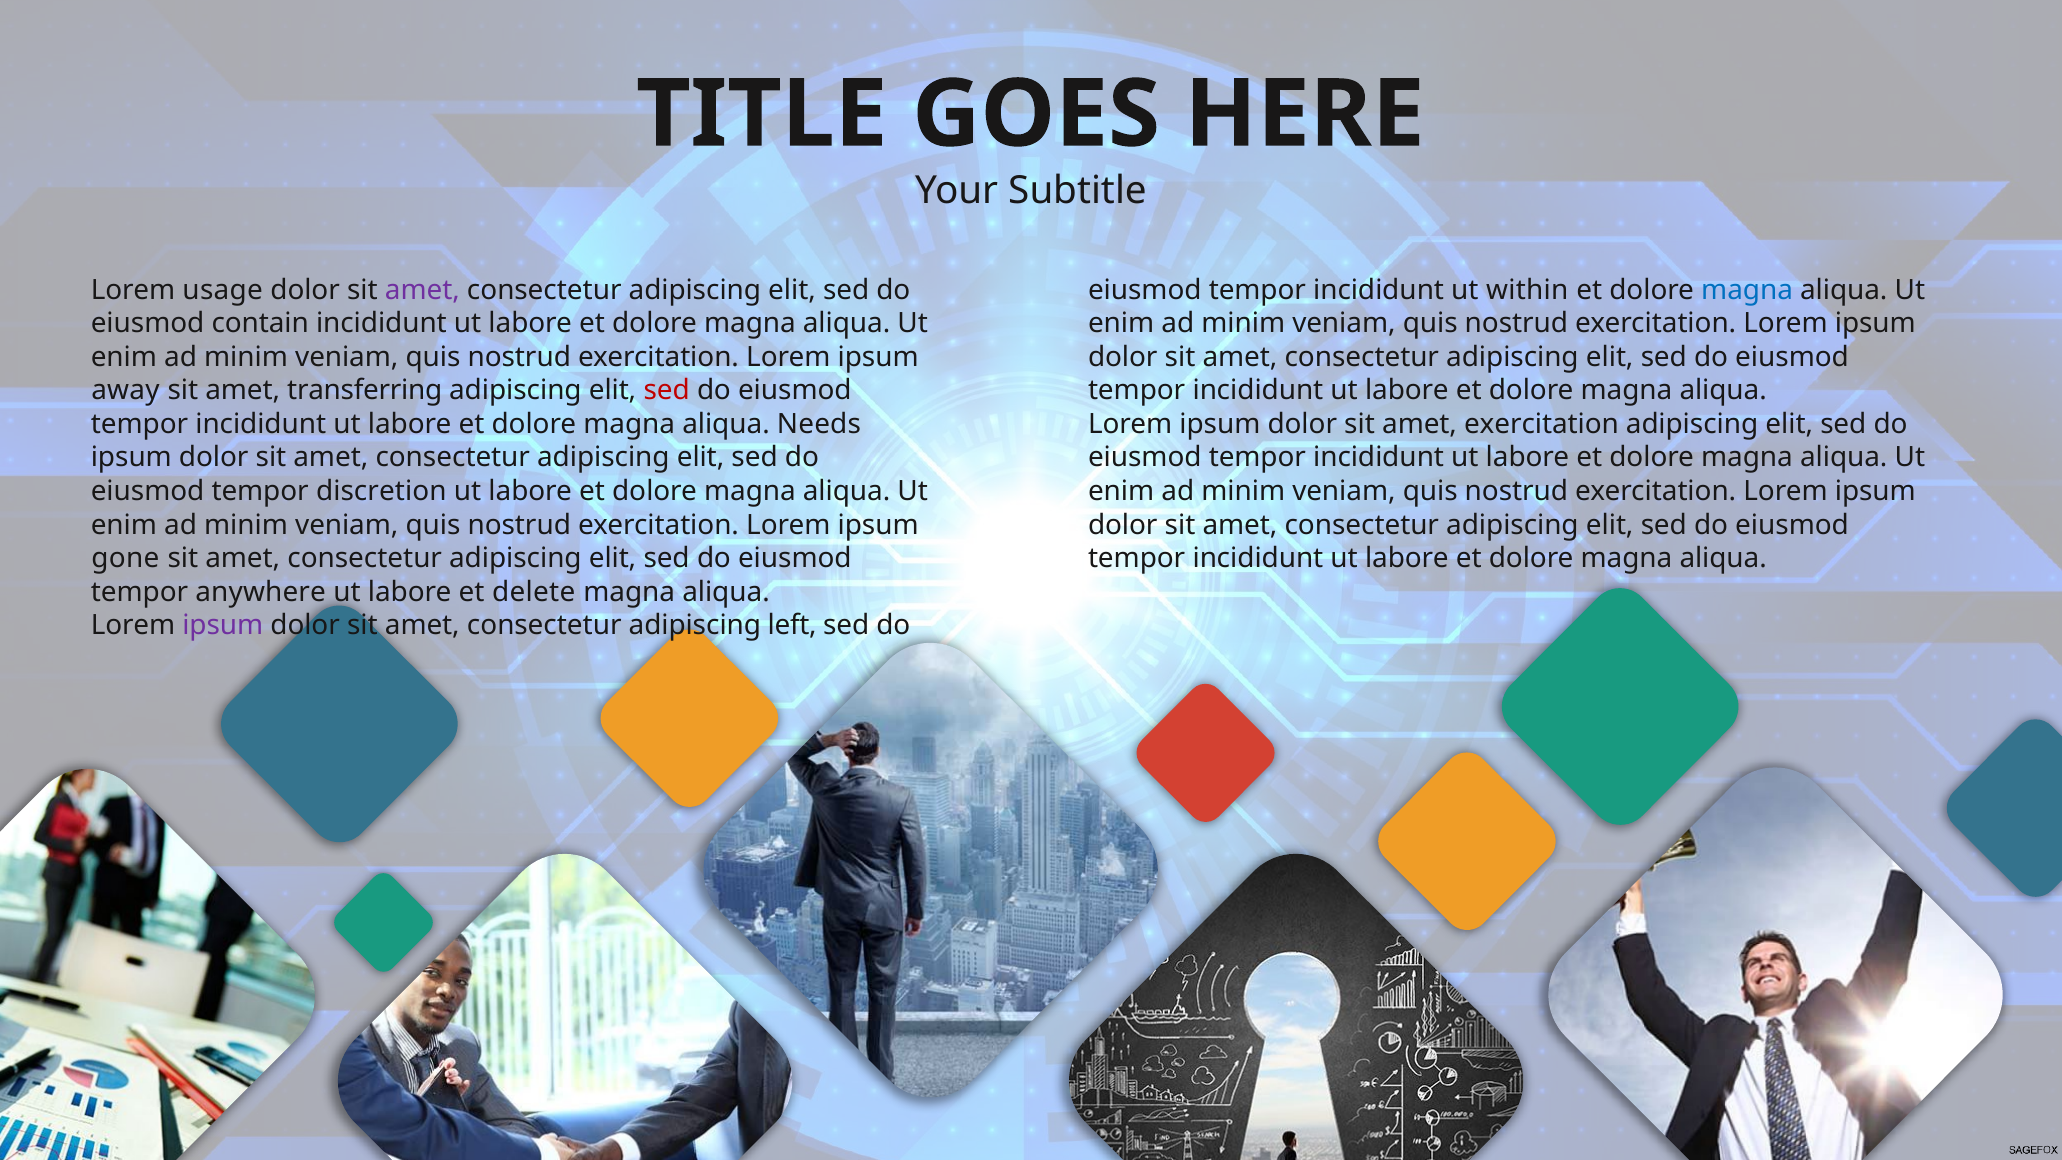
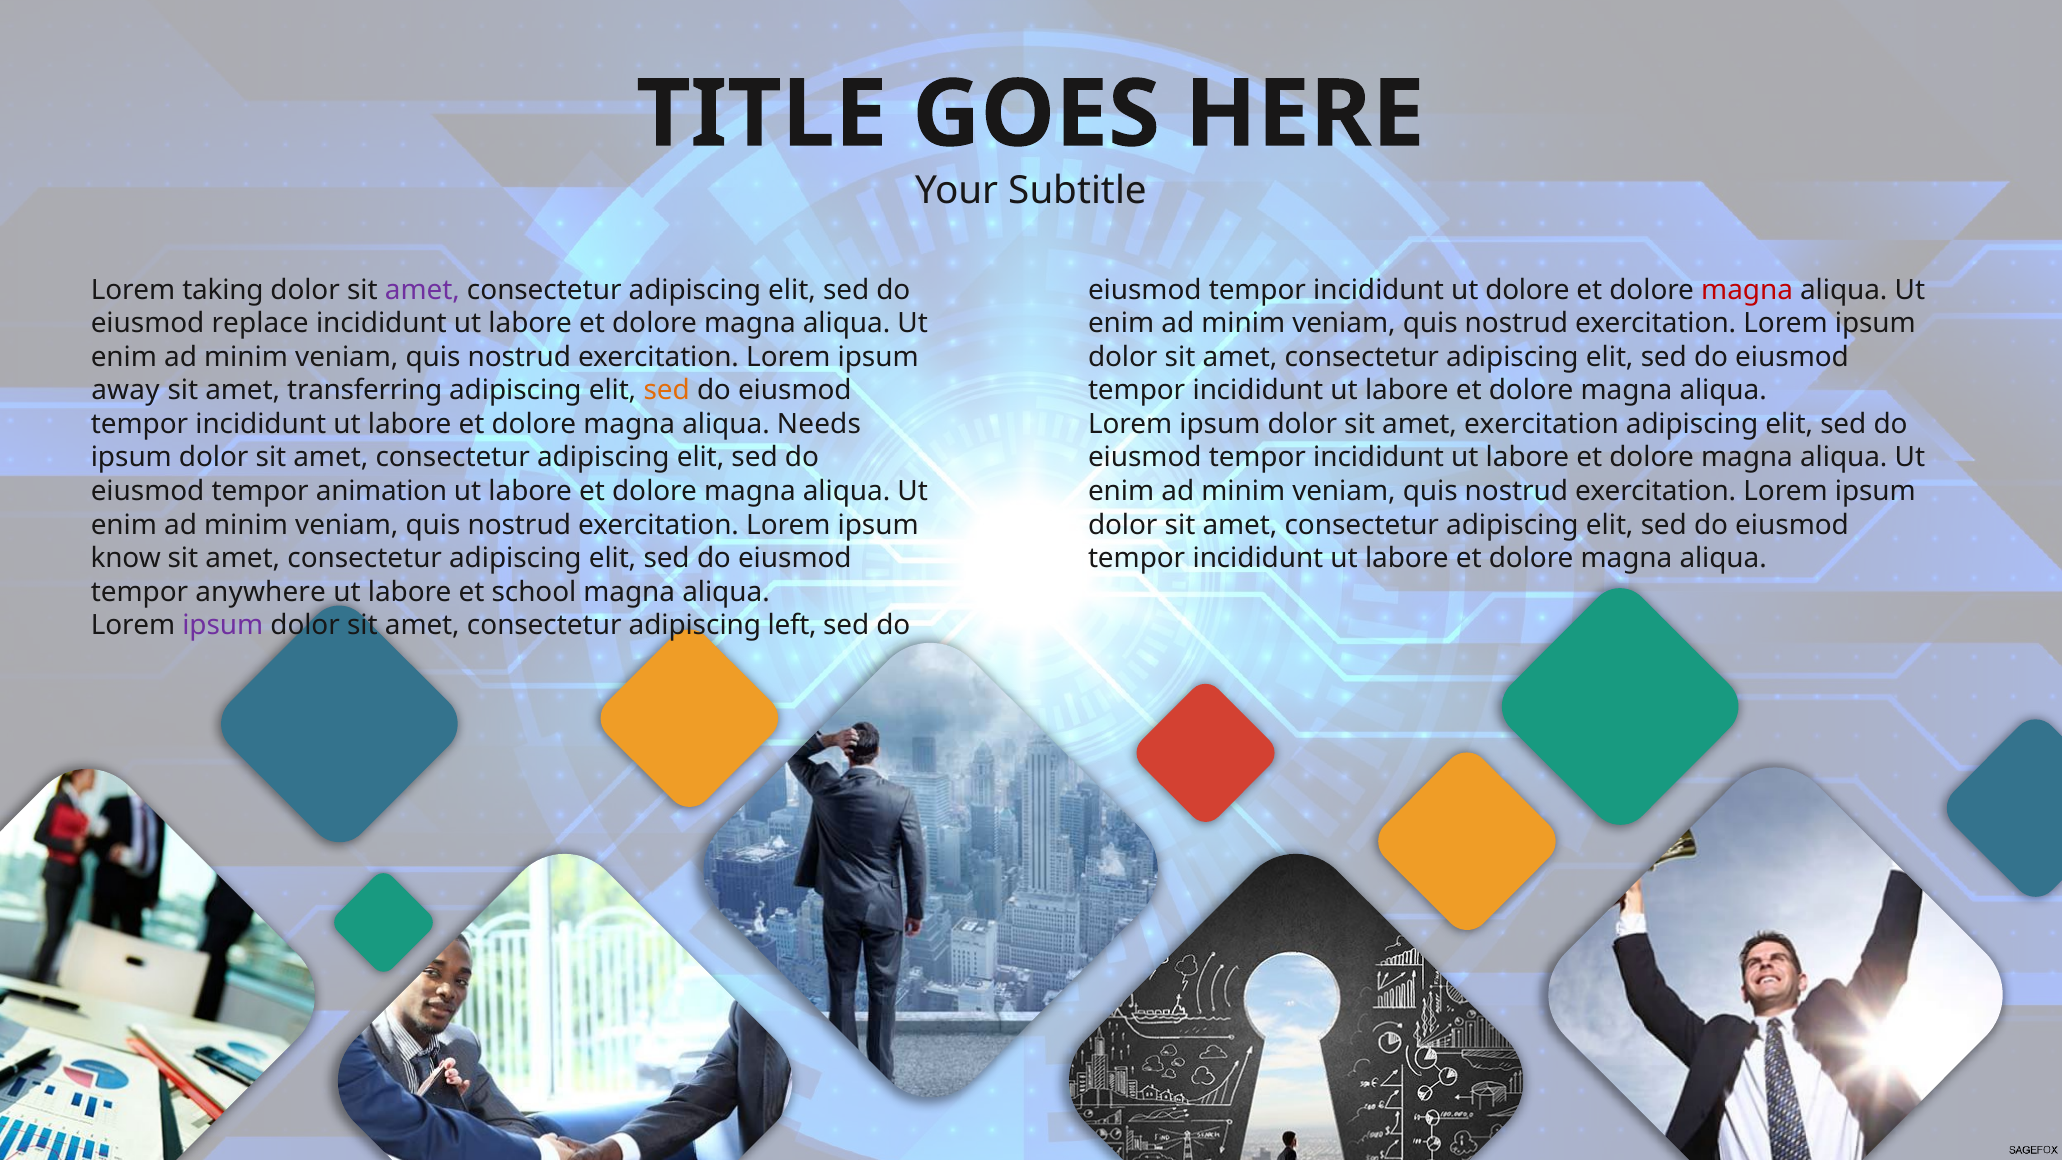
usage: usage -> taking
ut within: within -> dolore
magna at (1747, 290) colour: blue -> red
contain: contain -> replace
sed at (667, 391) colour: red -> orange
discretion: discretion -> animation
gone: gone -> know
delete: delete -> school
